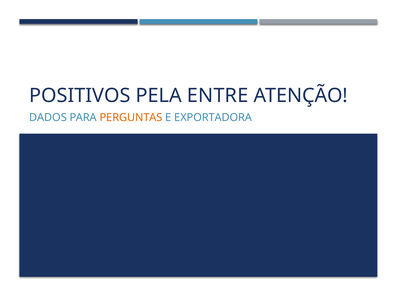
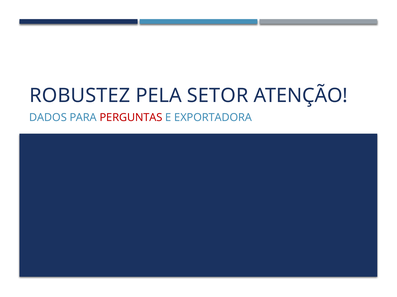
POSITIVOS: POSITIVOS -> ROBUSTEZ
ENTRE: ENTRE -> SETOR
PERGUNTAS colour: orange -> red
